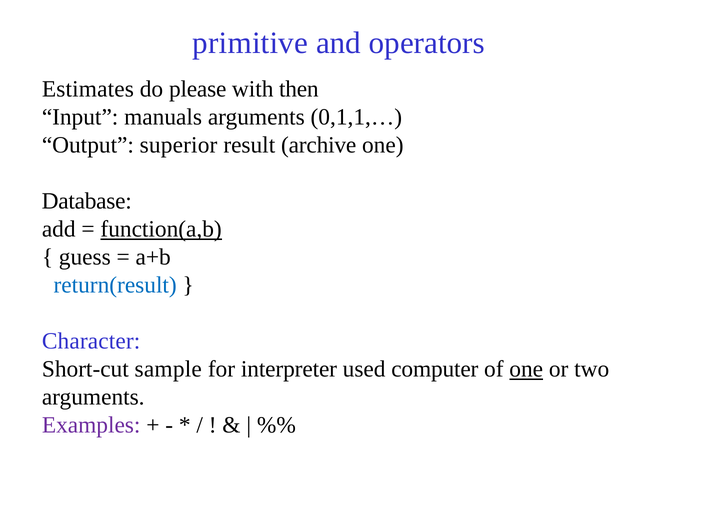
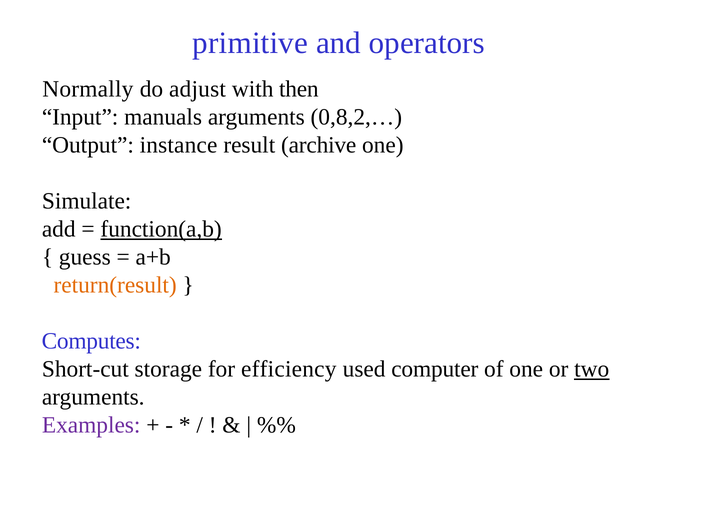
Estimates: Estimates -> Normally
please: please -> adjust
0,1,1,…: 0,1,1,… -> 0,8,2,…
superior: superior -> instance
Database: Database -> Simulate
return(result colour: blue -> orange
Character: Character -> Computes
sample: sample -> storage
interpreter: interpreter -> efficiency
one at (526, 370) underline: present -> none
two underline: none -> present
